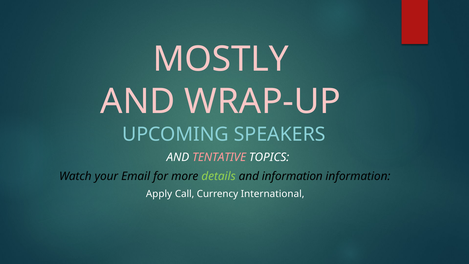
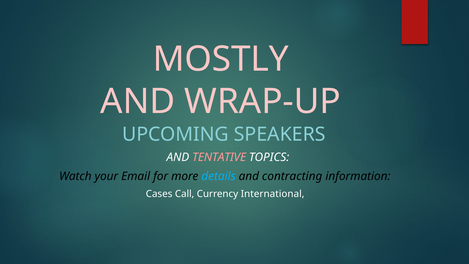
details colour: light green -> light blue
and information: information -> contracting
Apply: Apply -> Cases
